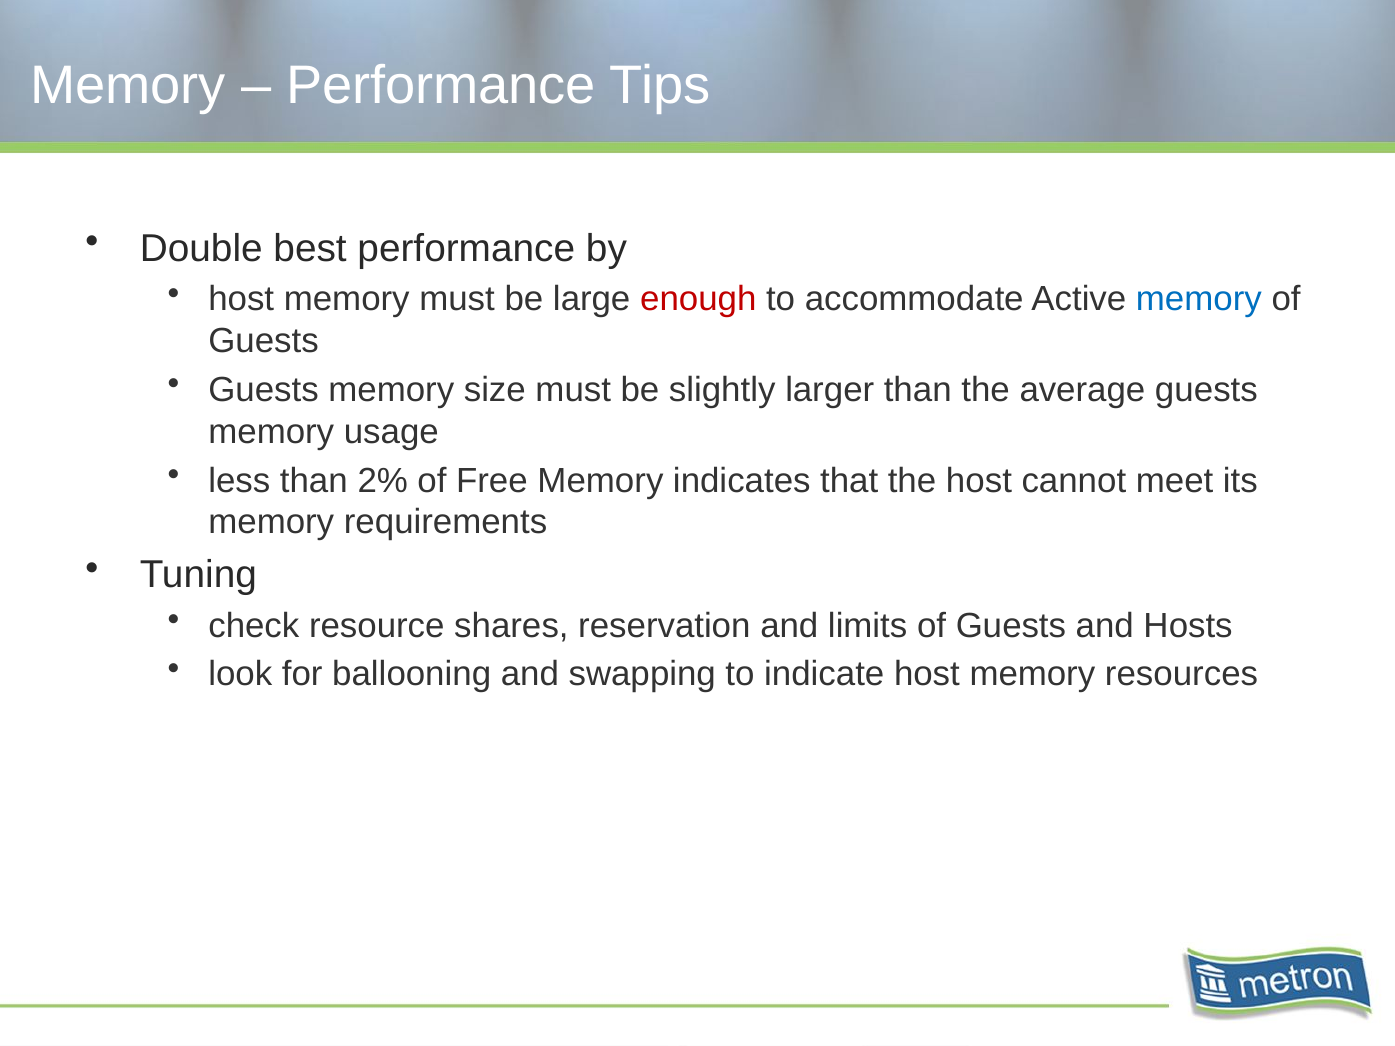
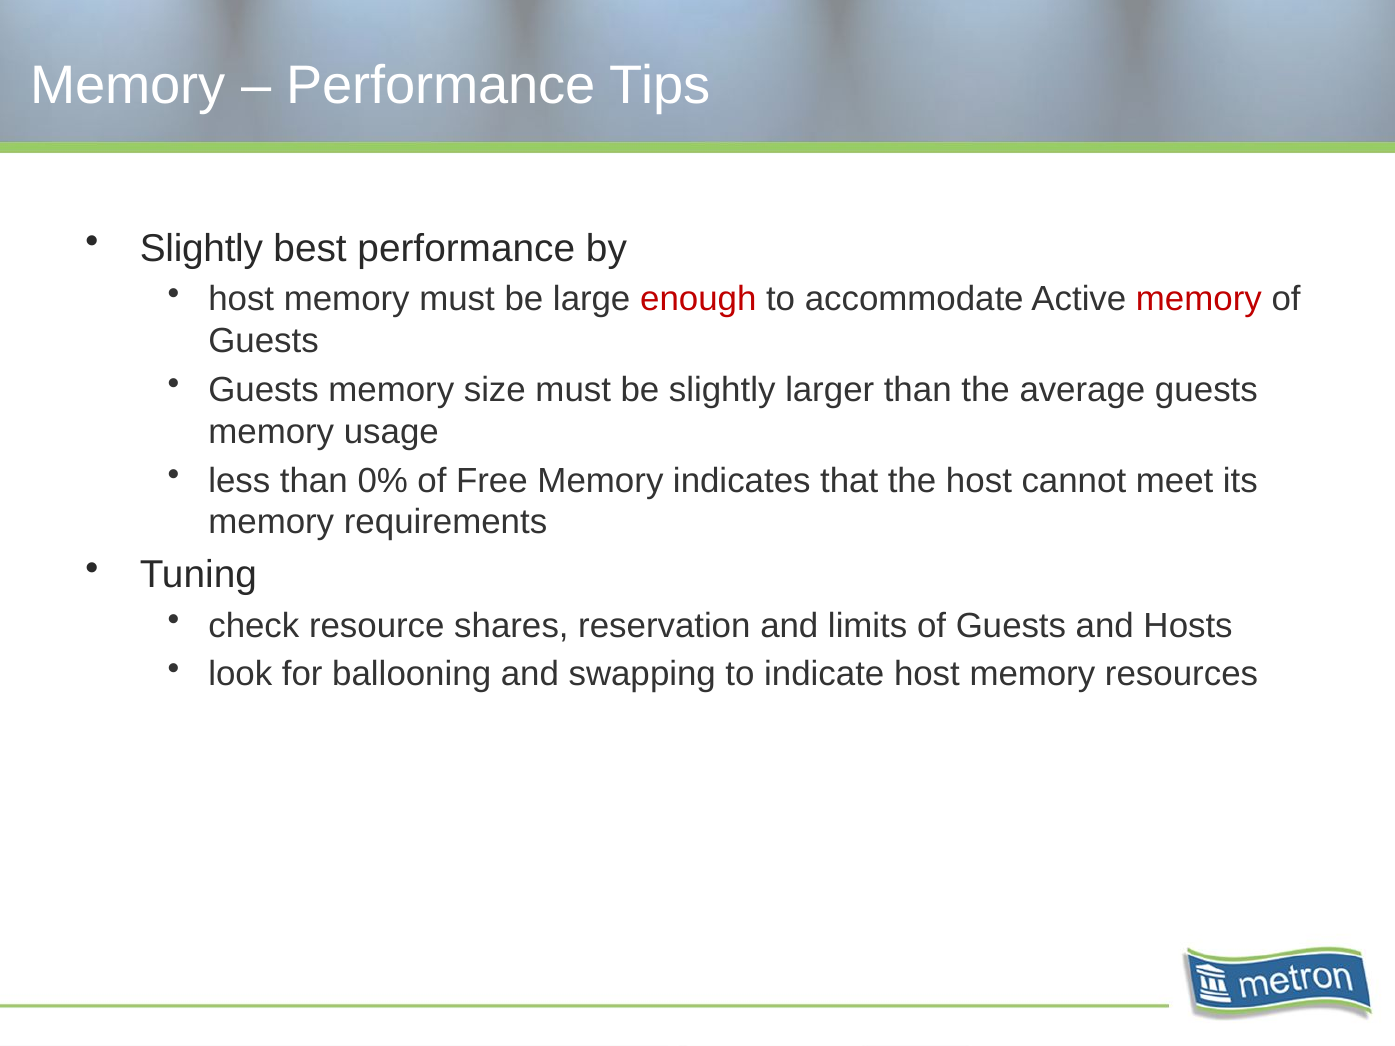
Double at (201, 249): Double -> Slightly
memory at (1199, 299) colour: blue -> red
2%: 2% -> 0%
